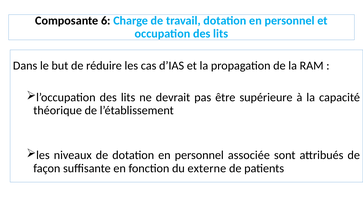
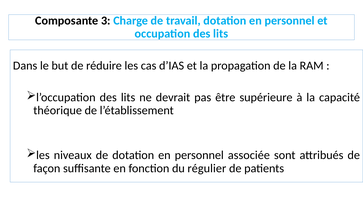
6: 6 -> 3
externe: externe -> régulier
